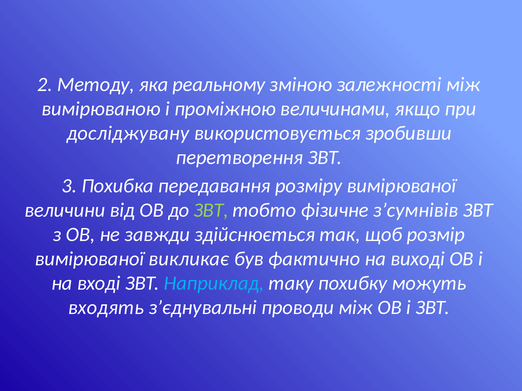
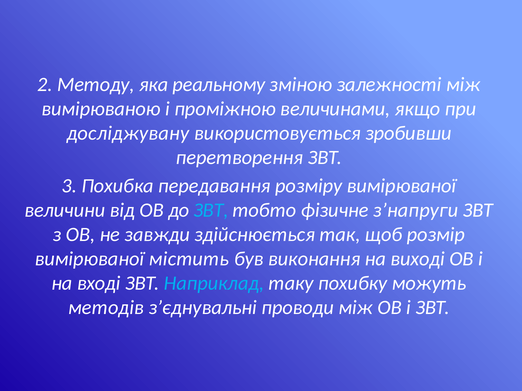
ЗВТ at (211, 210) colour: light green -> light blue
з’сумнівів: з’сумнівів -> з’напруги
викликає: викликає -> містить
фактично: фактично -> виконання
входять: входять -> методів
